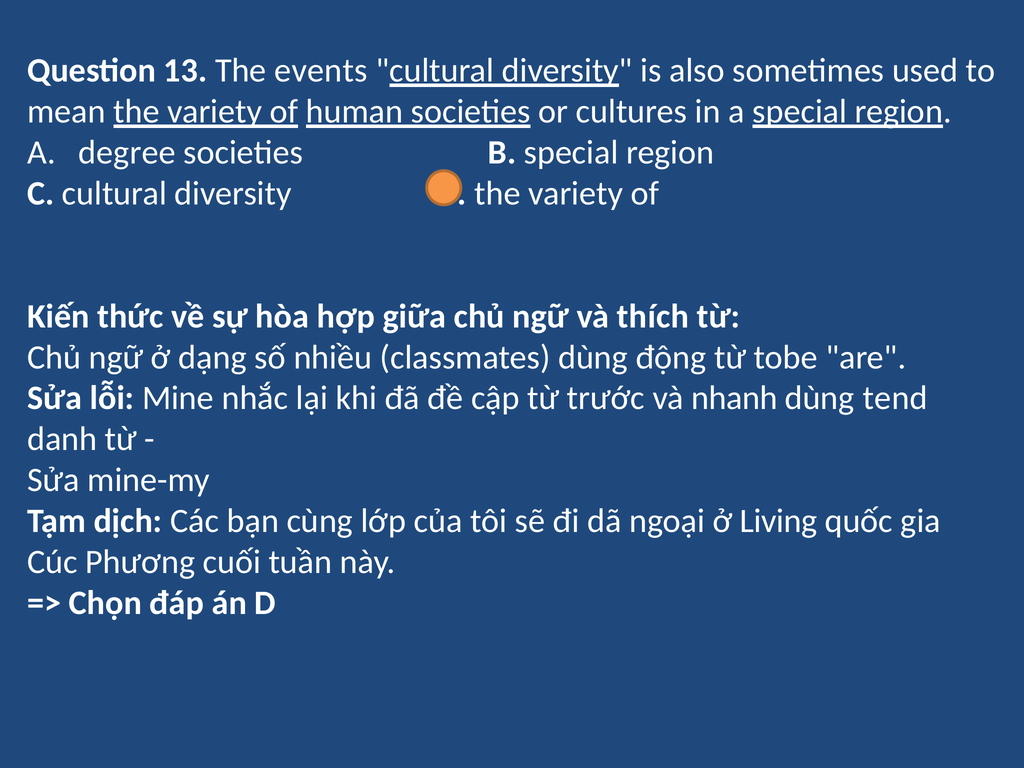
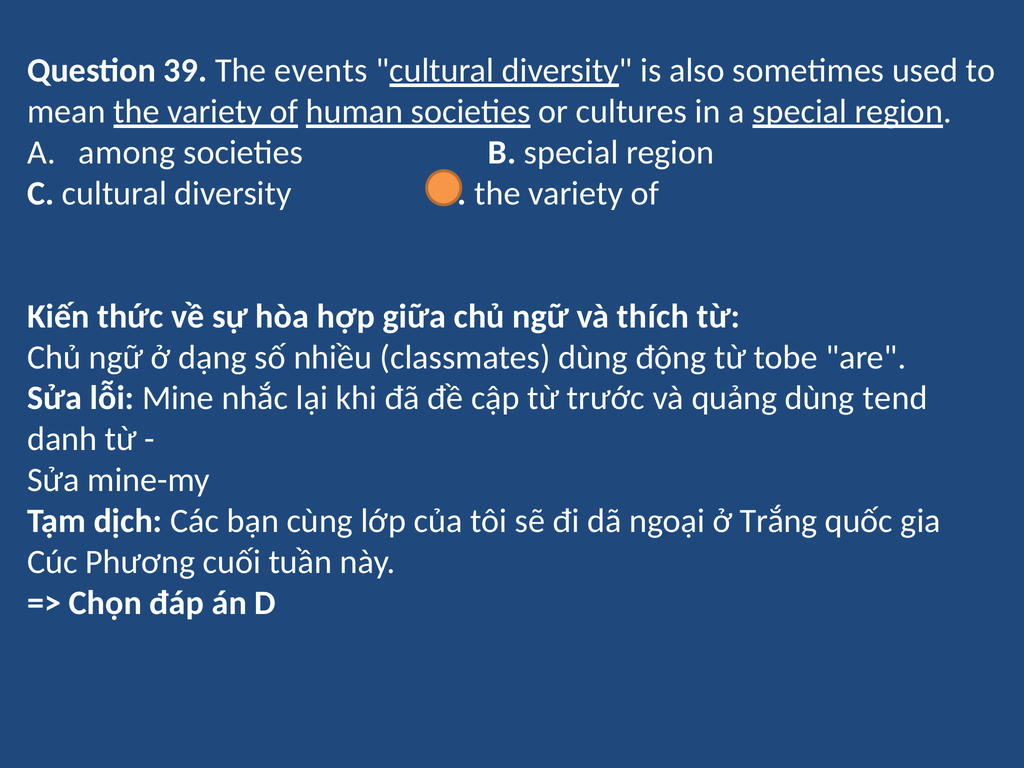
13: 13 -> 39
degree: degree -> among
nhanh: nhanh -> quảng
Living: Living -> Trắng
